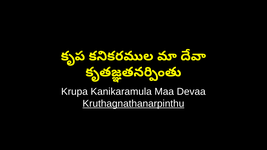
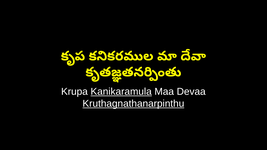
Kanikaramula underline: none -> present
